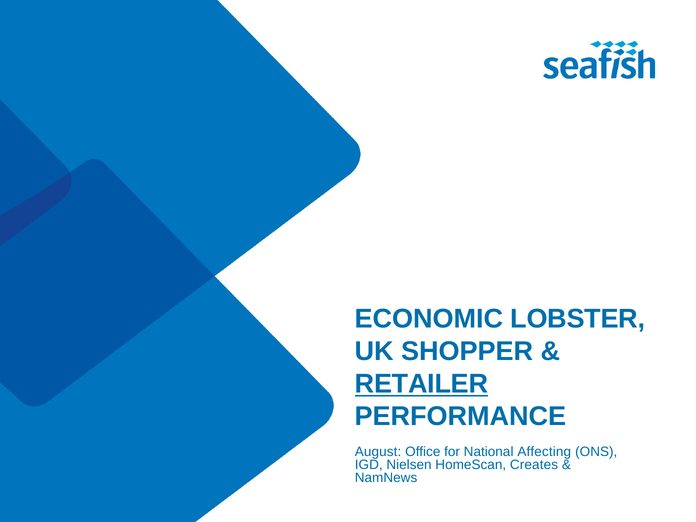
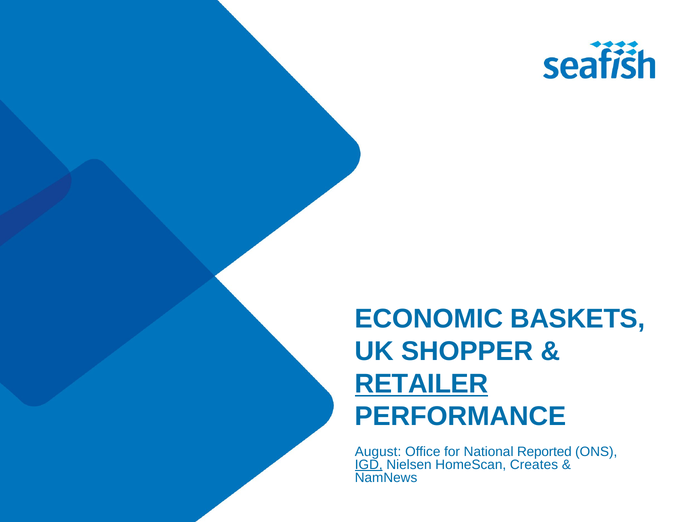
LOBSTER: LOBSTER -> BASKETS
Affecting: Affecting -> Reported
IGD underline: none -> present
